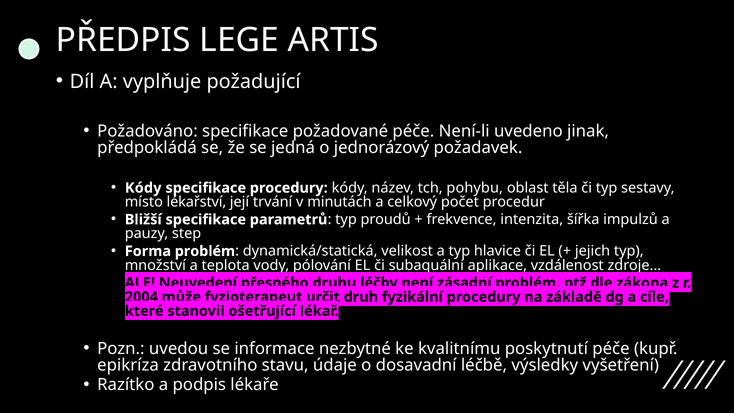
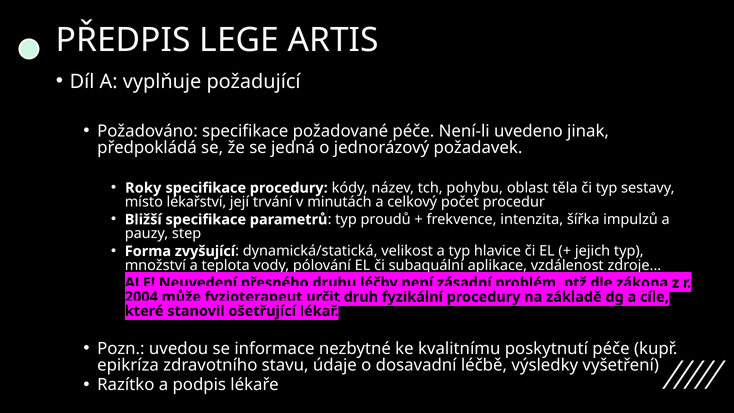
Kódy at (143, 188): Kódy -> Roky
Forma problém: problém -> zvyšující
